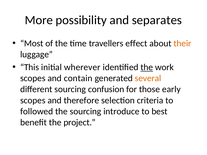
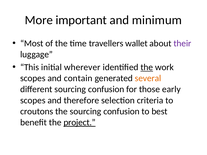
possibility: possibility -> important
separates: separates -> minimum
effect: effect -> wallet
their colour: orange -> purple
followed: followed -> croutons
the sourcing introduce: introduce -> confusion
project underline: none -> present
